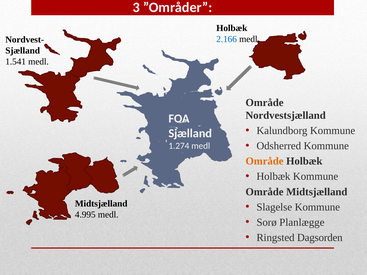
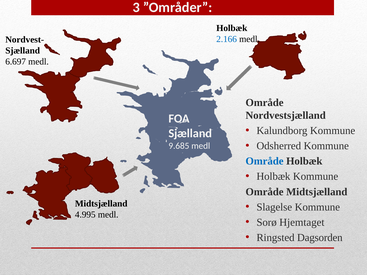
1.541: 1.541 -> 6.697
1.274: 1.274 -> 9.685
Område at (265, 161) colour: orange -> blue
Planlægge: Planlægge -> Hjemtaget
